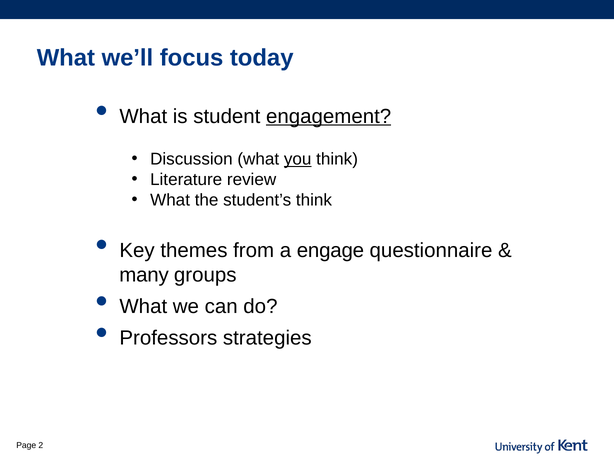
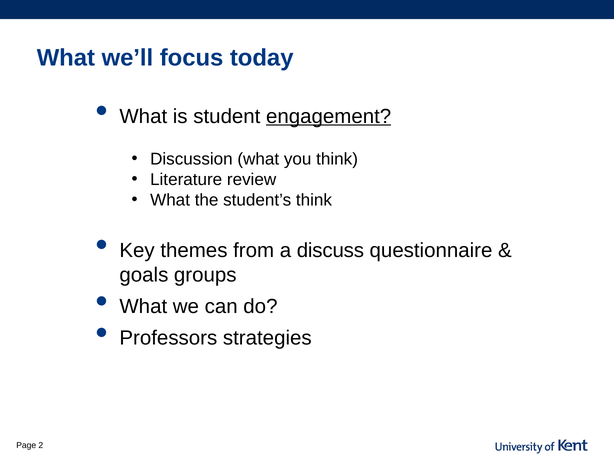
you underline: present -> none
engage: engage -> discuss
many: many -> goals
